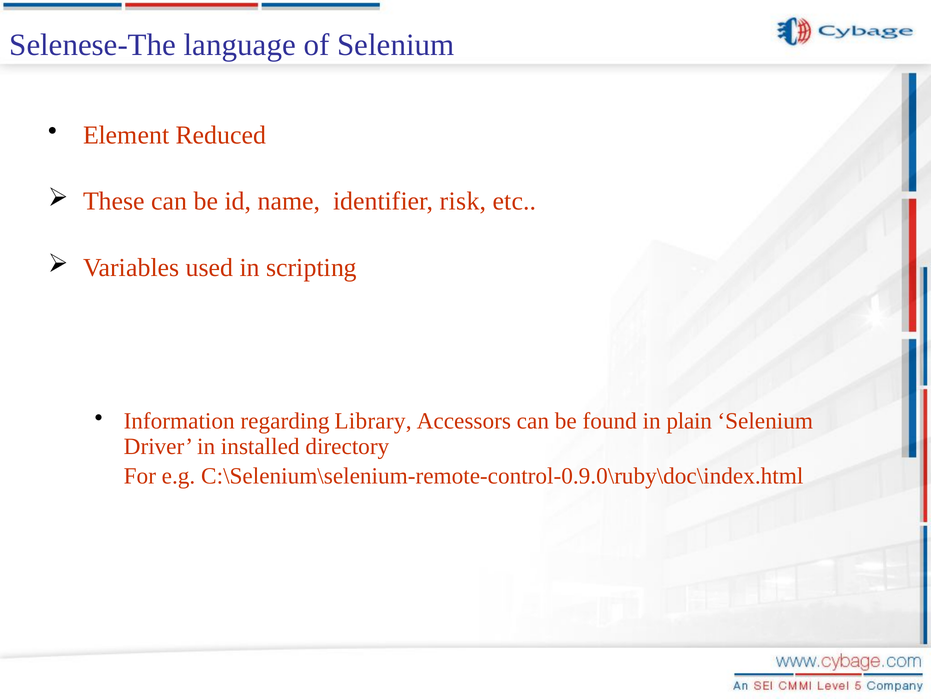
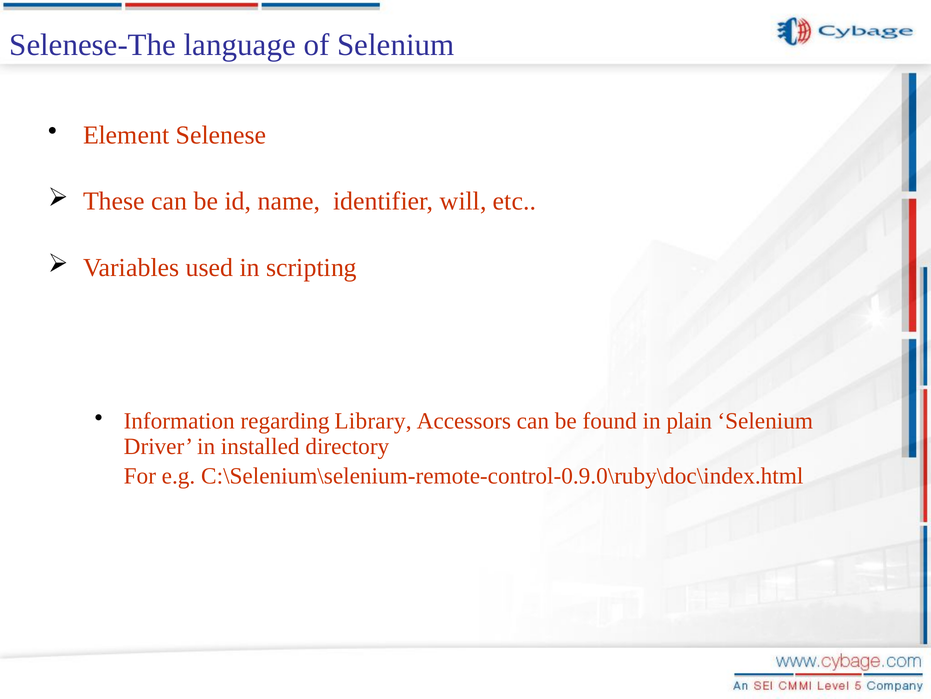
Reduced: Reduced -> Selenese
risk: risk -> will
